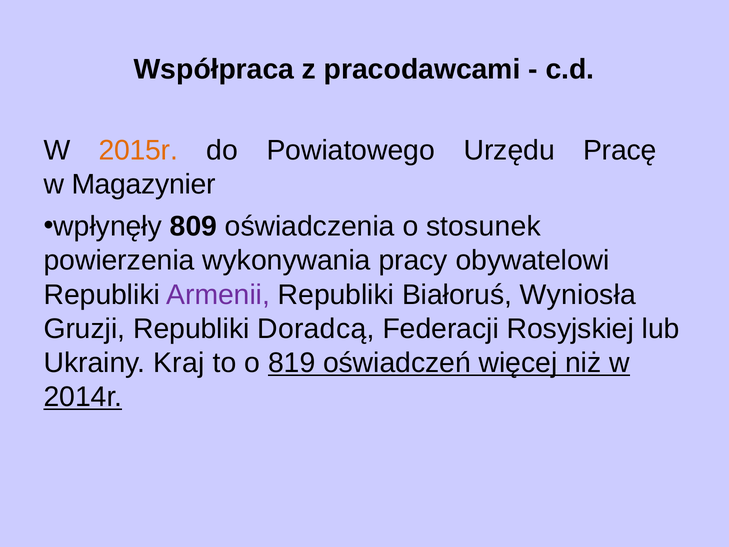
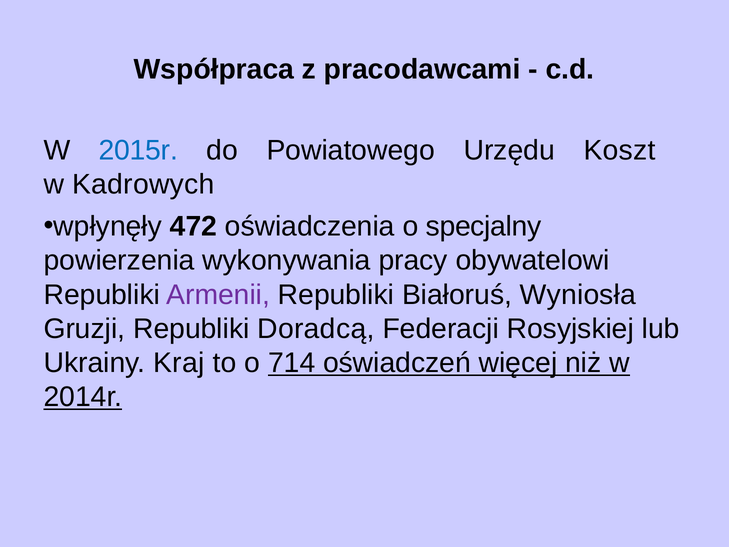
2015r colour: orange -> blue
Pracę: Pracę -> Koszt
Magazynier: Magazynier -> Kadrowych
809: 809 -> 472
stosunek: stosunek -> specjalny
819: 819 -> 714
